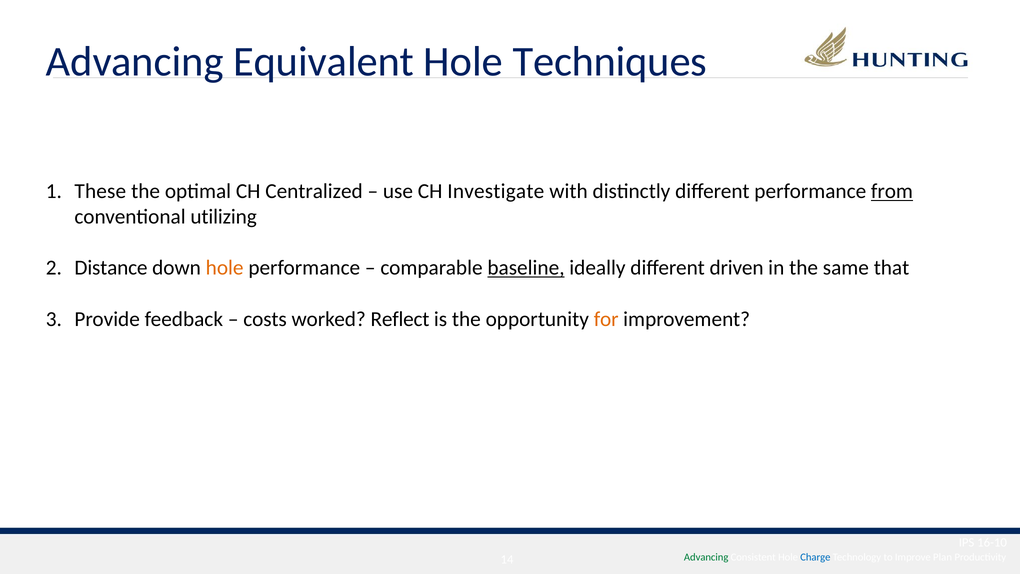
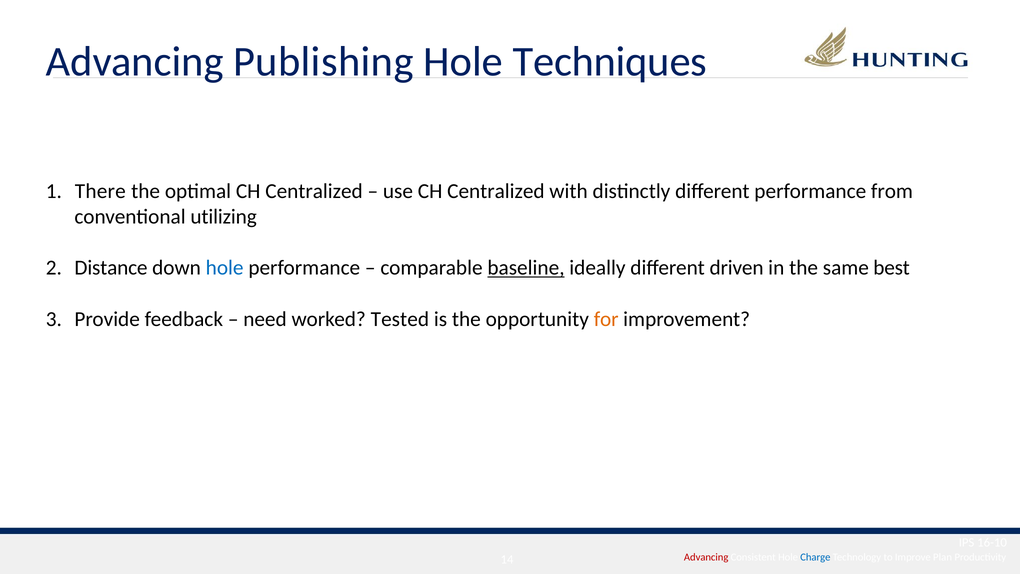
Equivalent: Equivalent -> Publishing
These: These -> There
use CH Investigate: Investigate -> Centralized
from underline: present -> none
hole at (225, 268) colour: orange -> blue
that: that -> best
costs: costs -> need
Reflect: Reflect -> Tested
Advancing at (706, 557) colour: green -> red
